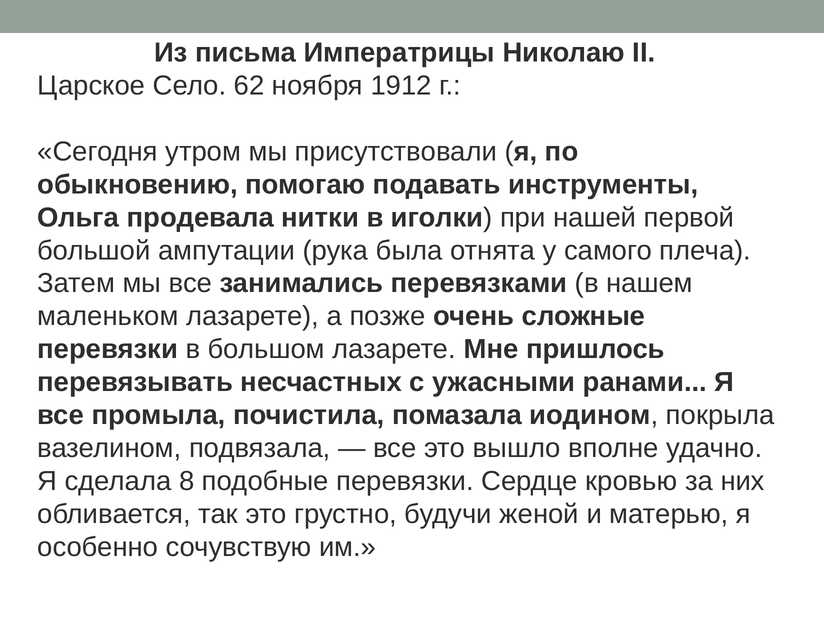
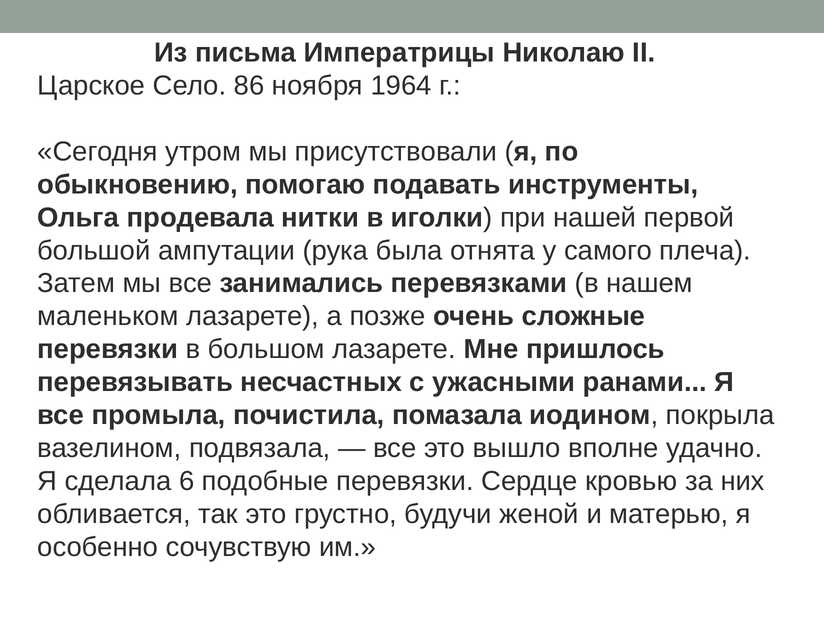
62: 62 -> 86
1912: 1912 -> 1964
8: 8 -> 6
